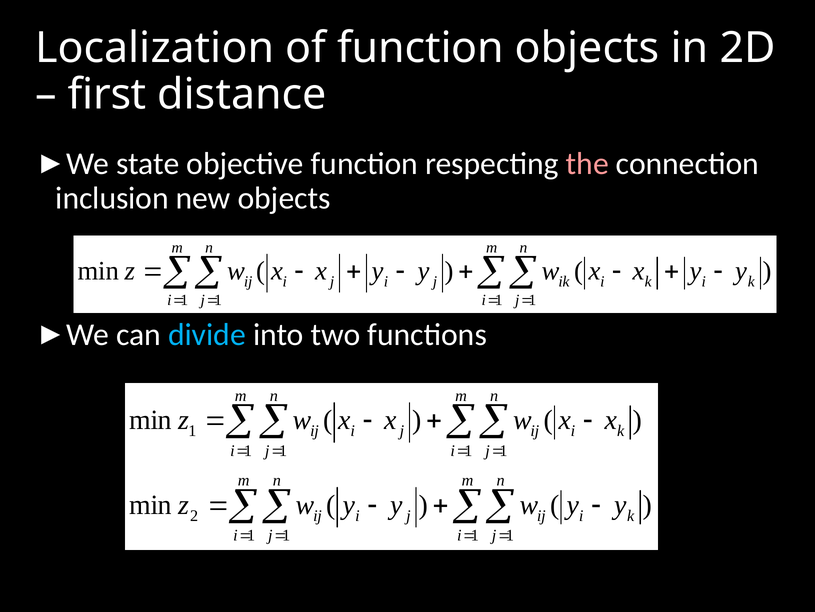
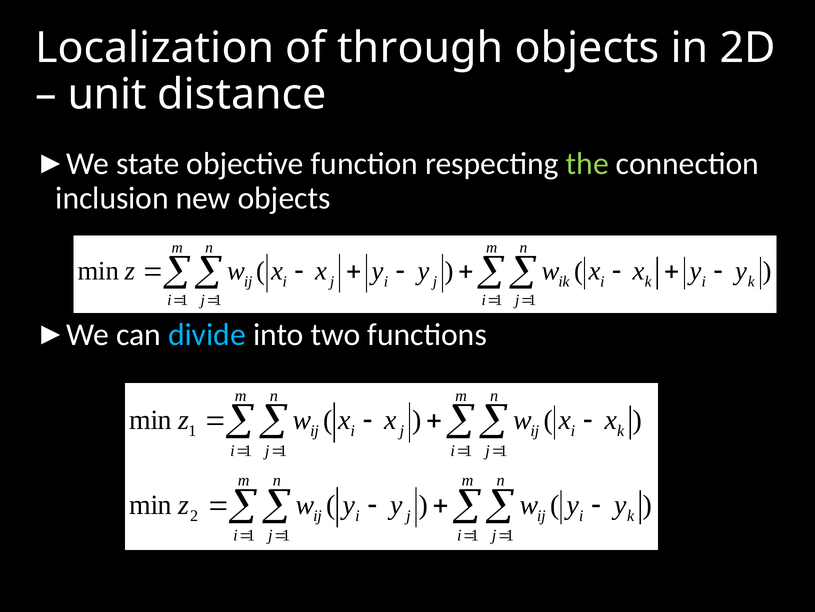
of function: function -> through
first: first -> unit
the colour: pink -> light green
